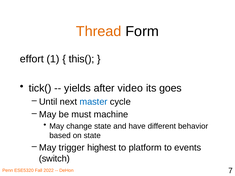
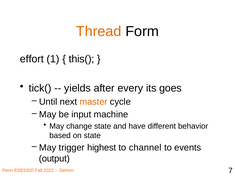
video: video -> every
master colour: blue -> orange
must: must -> input
platform: platform -> channel
switch: switch -> output
